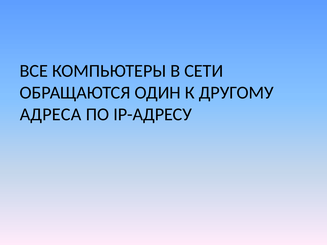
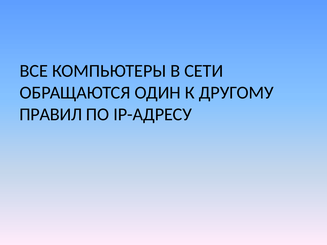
АДРЕСА: АДРЕСА -> ПРАВИЛ
